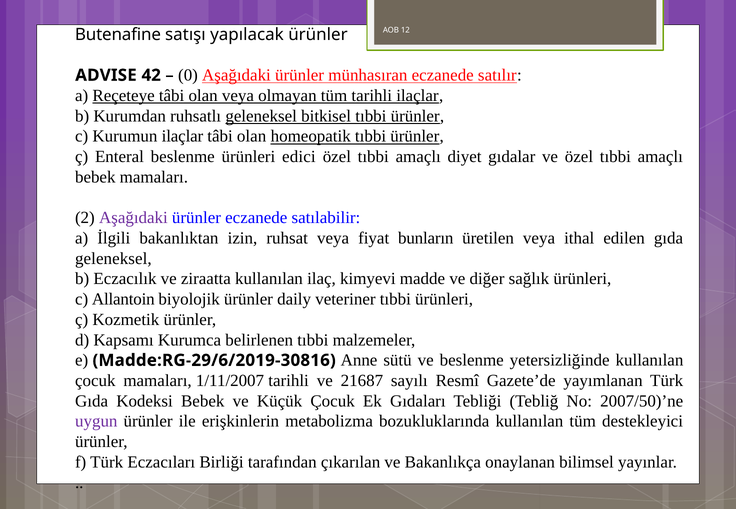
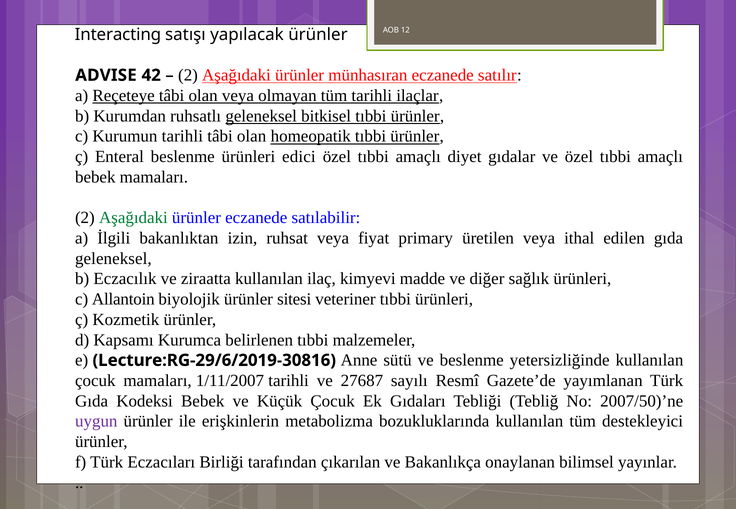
Butenafine: Butenafine -> Interacting
0 at (188, 75): 0 -> 2
Kurumun ilaçlar: ilaçlar -> tarihli
Aşağıdaki at (133, 218) colour: purple -> green
bunların: bunların -> primary
daily: daily -> sitesi
Madde:RG-29/6/2019-30816: Madde:RG-29/6/2019-30816 -> Lecture:RG-29/6/2019-30816
21687: 21687 -> 27687
